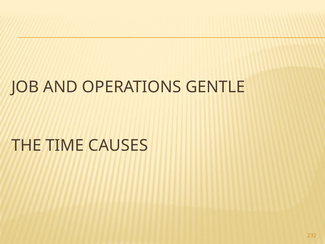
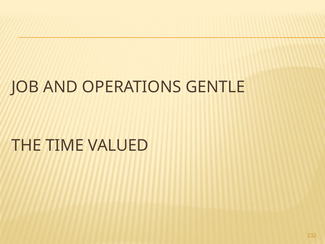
CAUSES: CAUSES -> VALUED
